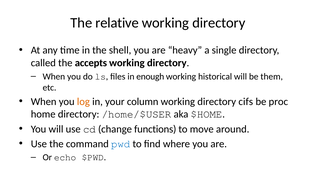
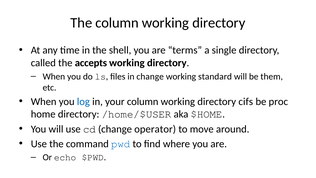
The relative: relative -> column
heavy: heavy -> terms
in enough: enough -> change
historical: historical -> standard
log colour: orange -> blue
functions: functions -> operator
